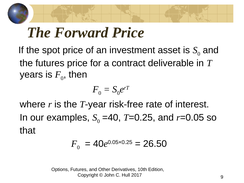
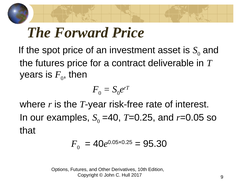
26.50: 26.50 -> 95.30
